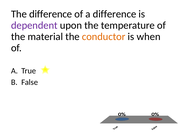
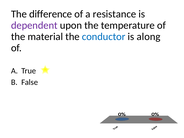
a difference: difference -> resistance
conductor colour: orange -> blue
when: when -> along
